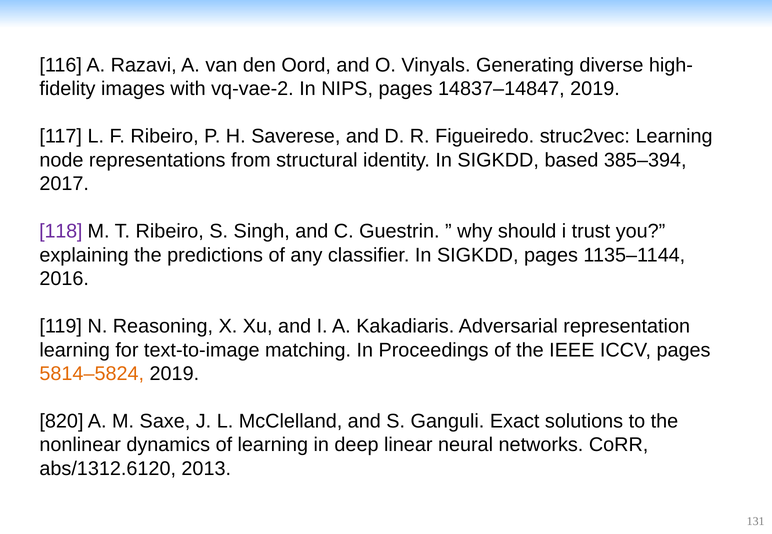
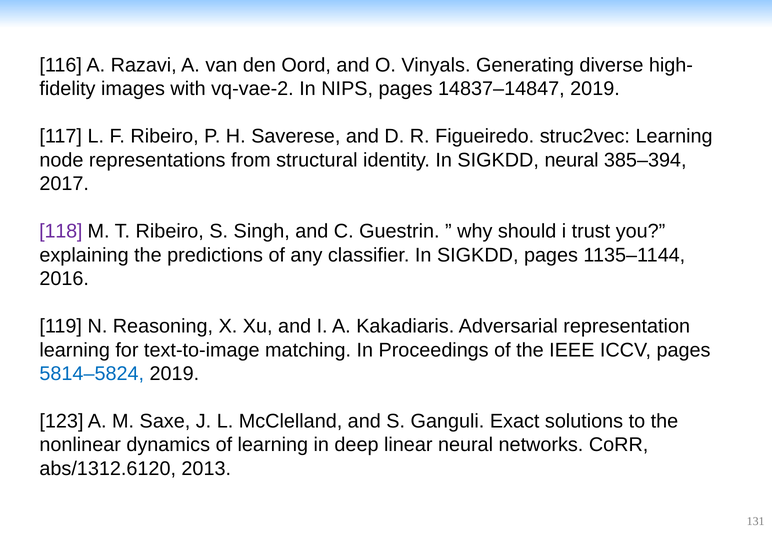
SIGKDD based: based -> neural
5814–5824 colour: orange -> blue
820: 820 -> 123
